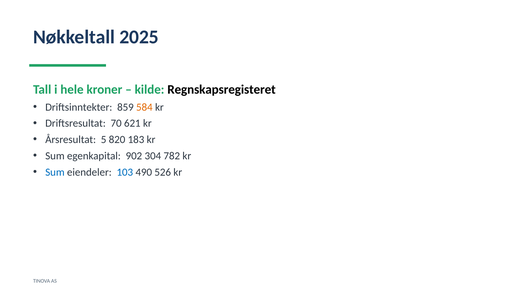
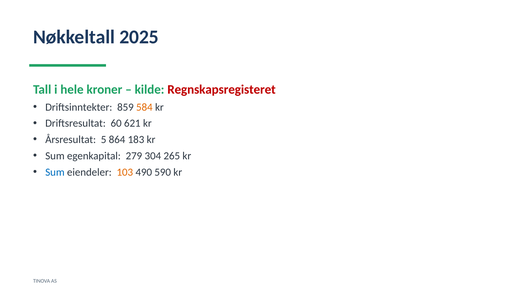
Regnskapsregisteret colour: black -> red
70: 70 -> 60
820: 820 -> 864
902: 902 -> 279
782: 782 -> 265
103 colour: blue -> orange
526: 526 -> 590
